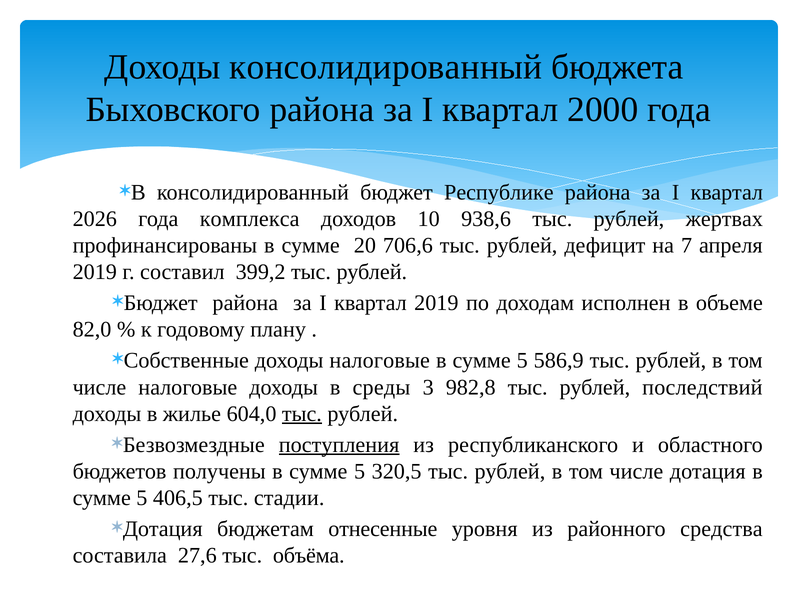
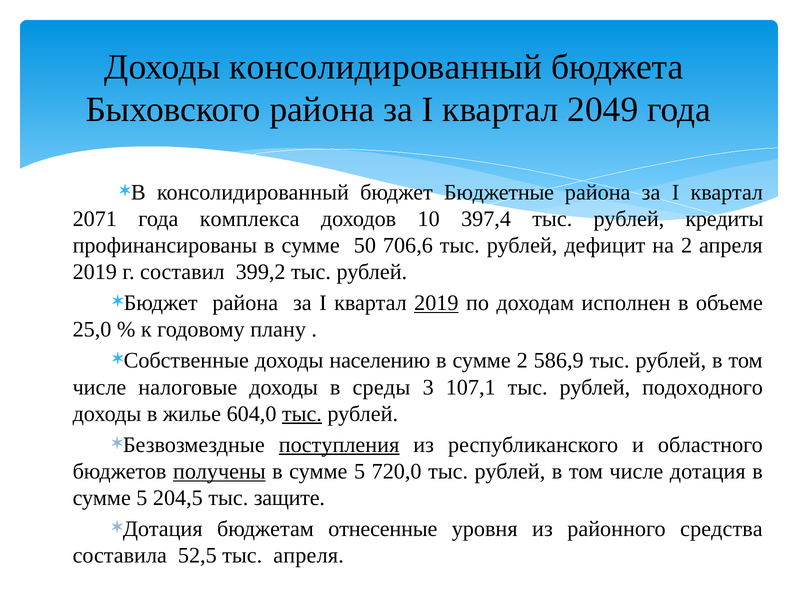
2000: 2000 -> 2049
Республике: Республике -> Бюджетные
2026: 2026 -> 2071
938,6: 938,6 -> 397,4
жертвах: жертвах -> кредиты
20: 20 -> 50
на 7: 7 -> 2
2019 at (436, 303) underline: none -> present
82,0: 82,0 -> 25,0
доходы налоговые: налоговые -> населению
5 at (522, 361): 5 -> 2
982,8: 982,8 -> 107,1
последствий: последствий -> подоходного
получены underline: none -> present
320,5: 320,5 -> 720,0
406,5: 406,5 -> 204,5
стадии: стадии -> защите
27,6: 27,6 -> 52,5
тыс объёма: объёма -> апреля
